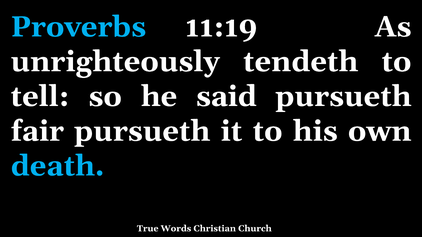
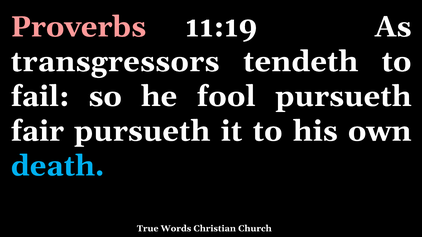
Proverbs colour: light blue -> pink
unrighteously: unrighteously -> transgressors
tell: tell -> fail
said: said -> fool
